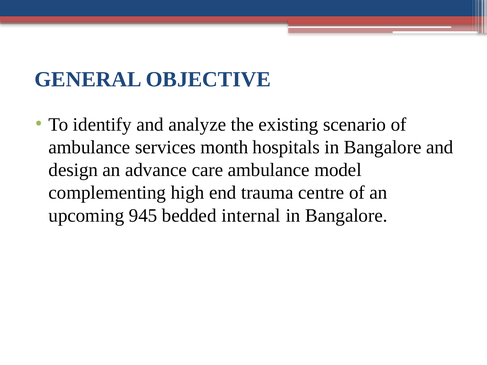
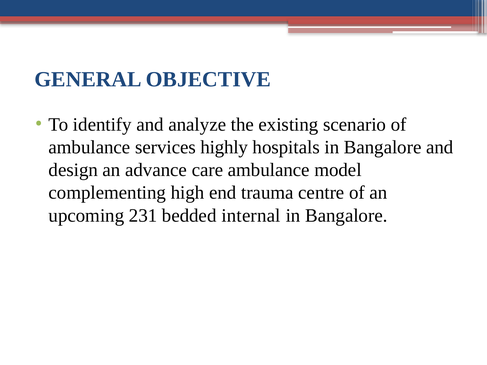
month: month -> highly
945: 945 -> 231
